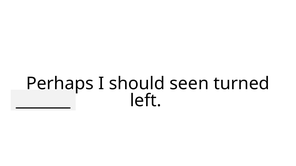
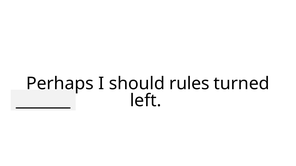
seen: seen -> rules
